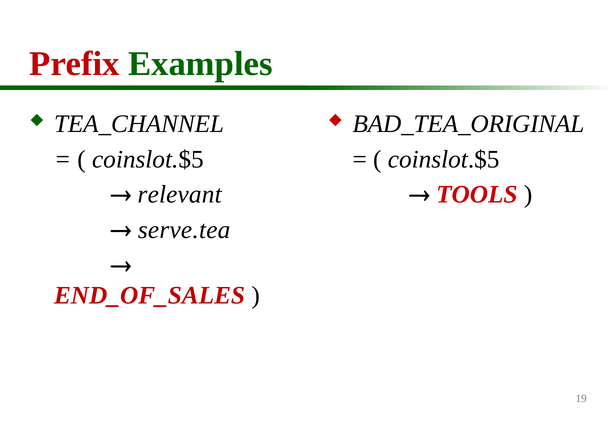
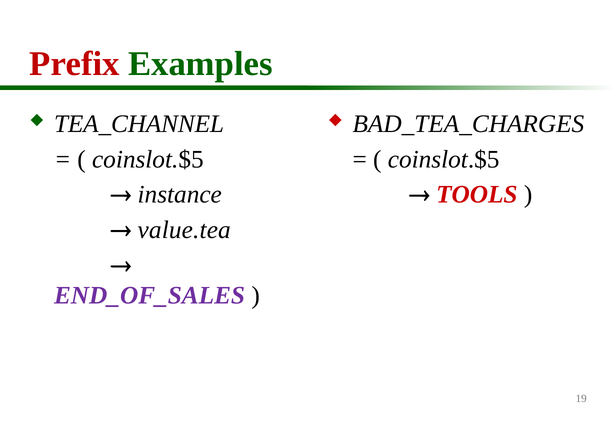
BAD_TEA_ORIGINAL: BAD_TEA_ORIGINAL -> BAD_TEA_CHARGES
relevant: relevant -> instance
serve.tea: serve.tea -> value.tea
END_OF_SALES colour: red -> purple
